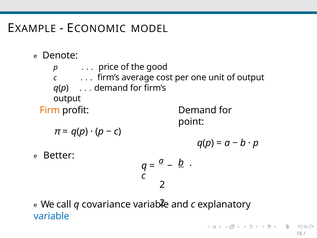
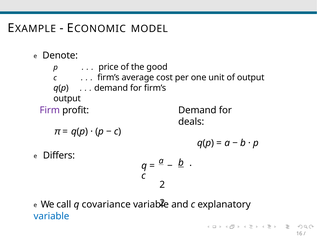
Firm colour: orange -> purple
point: point -> deals
Better: Better -> Differs
